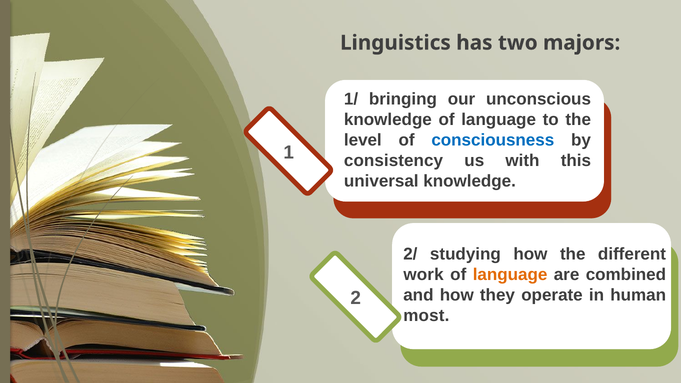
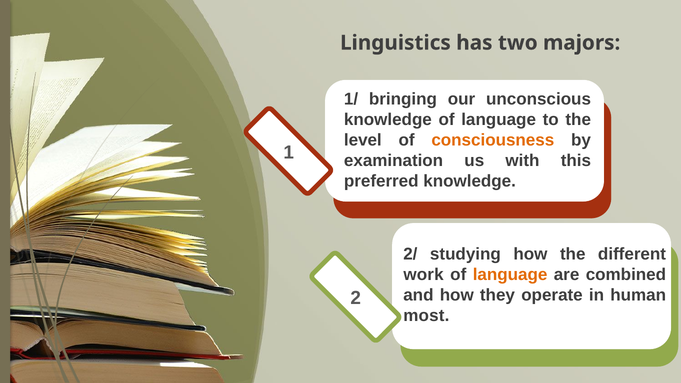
consciousness colour: blue -> orange
consistency: consistency -> examination
universal: universal -> preferred
